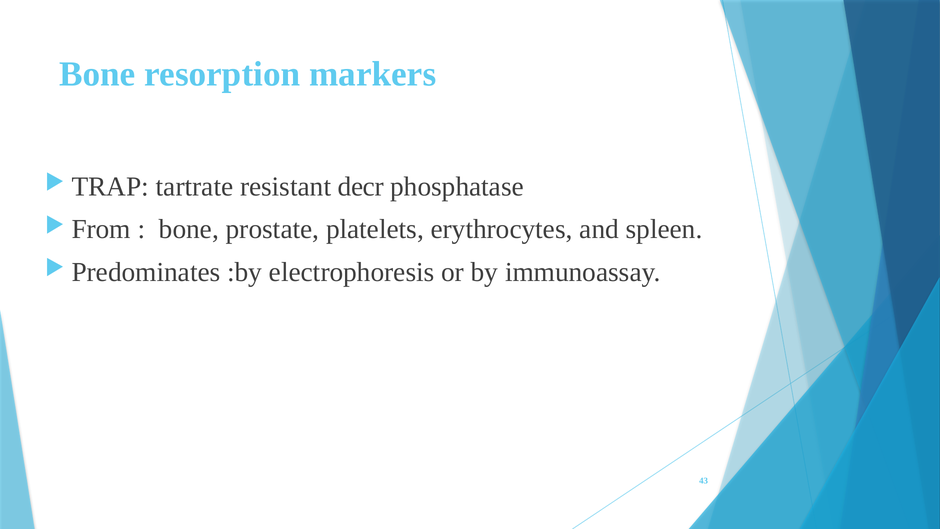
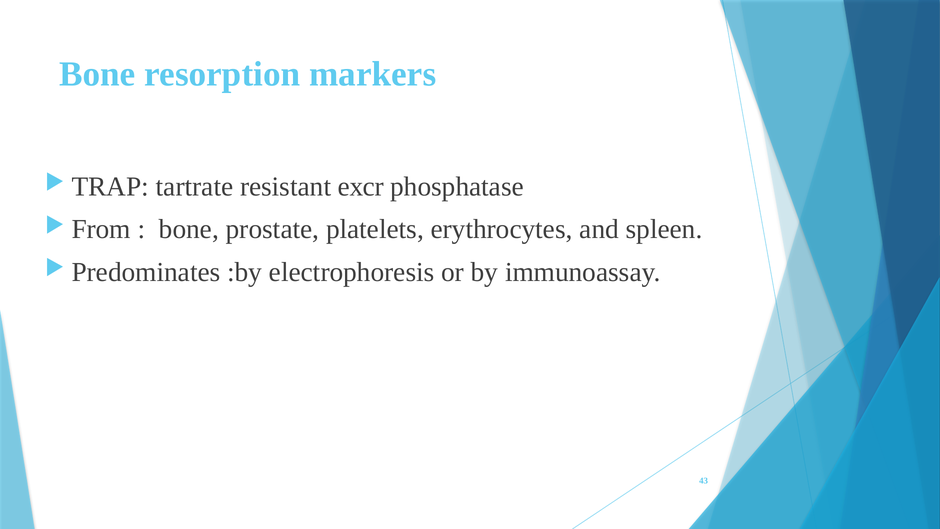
decr: decr -> excr
